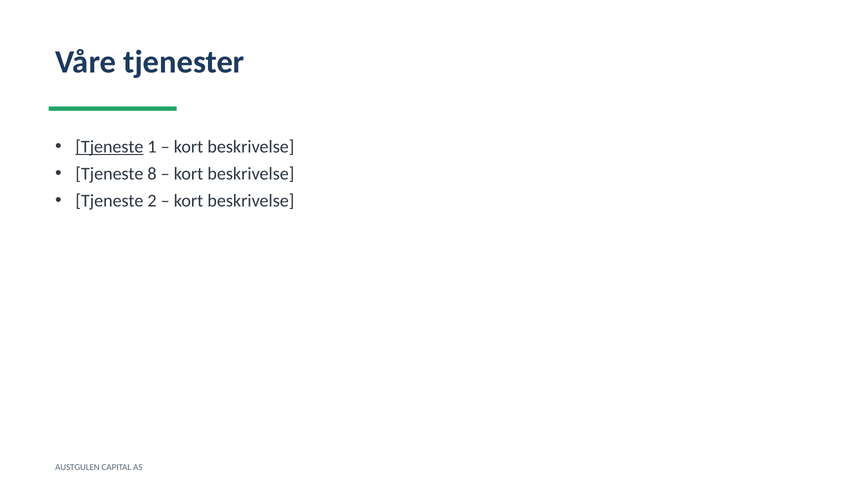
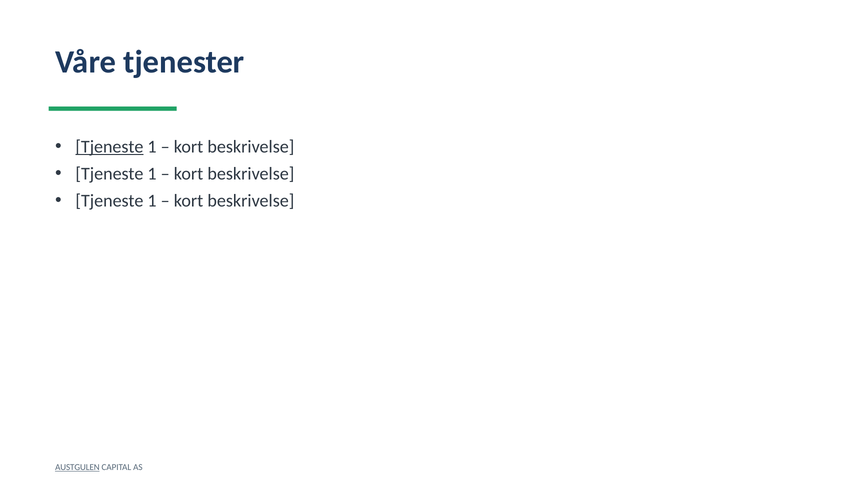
8 at (152, 174): 8 -> 1
2 at (152, 201): 2 -> 1
AUSTGULEN underline: none -> present
